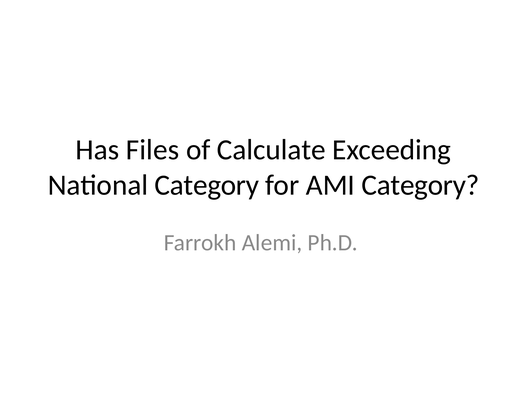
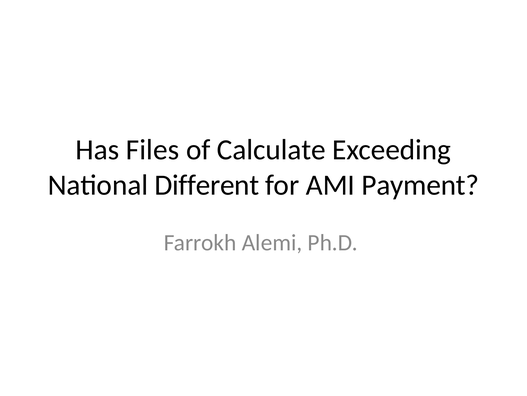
National Category: Category -> Different
AMI Category: Category -> Payment
